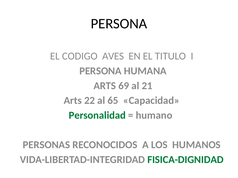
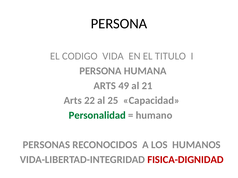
AVES: AVES -> VIDA
69: 69 -> 49
65: 65 -> 25
FISICA-DIGNIDAD colour: green -> red
